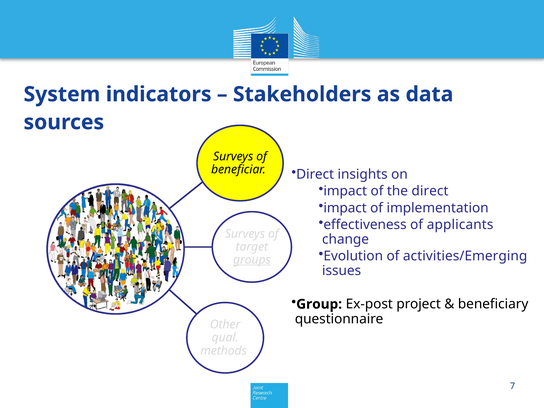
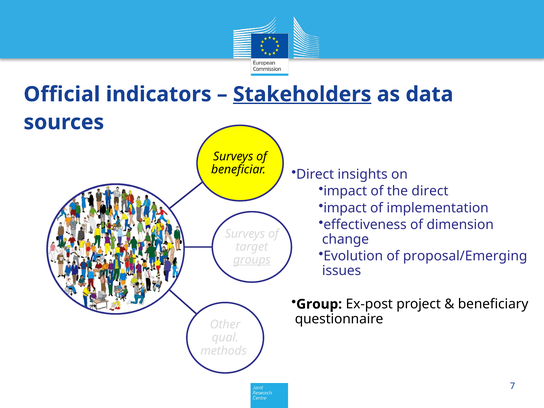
System: System -> Official
Stakeholders underline: none -> present
applicants: applicants -> dimension
activities/Emerging: activities/Emerging -> proposal/Emerging
